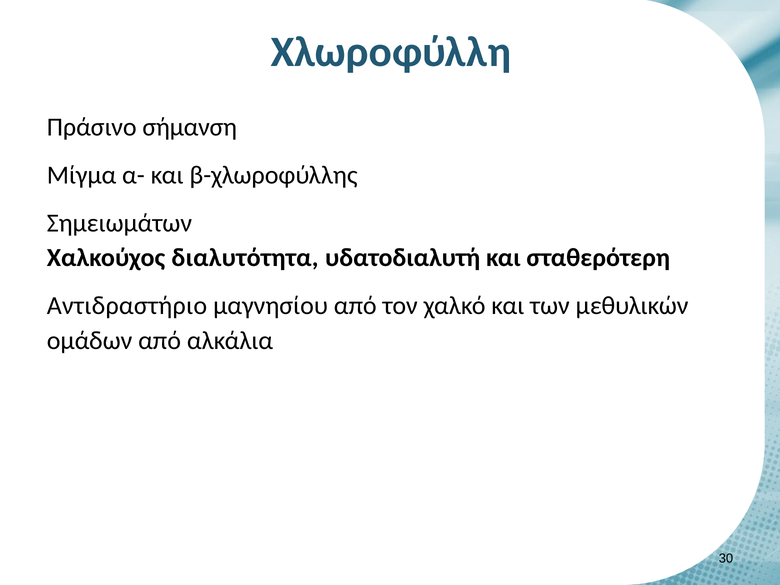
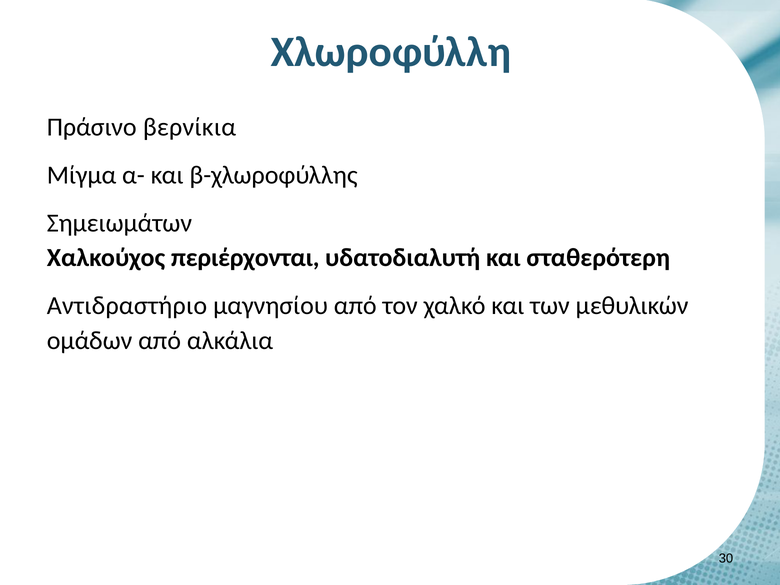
σήμανση: σήμανση -> βερνίκια
διαλυτότητα: διαλυτότητα -> περιέρχονται
